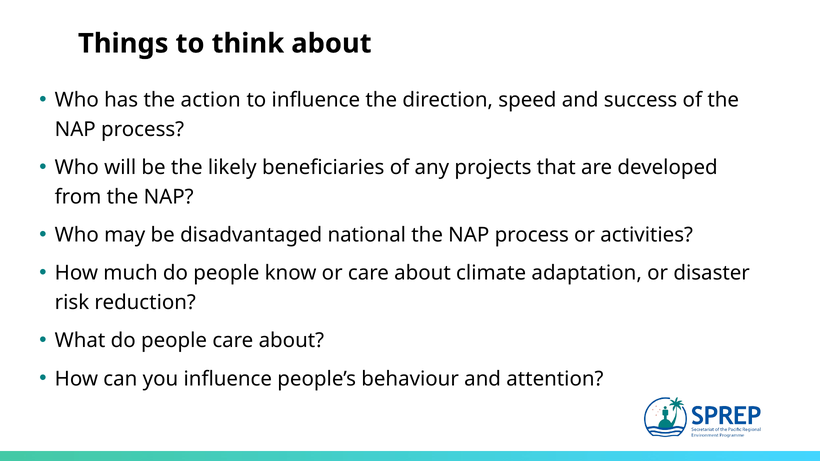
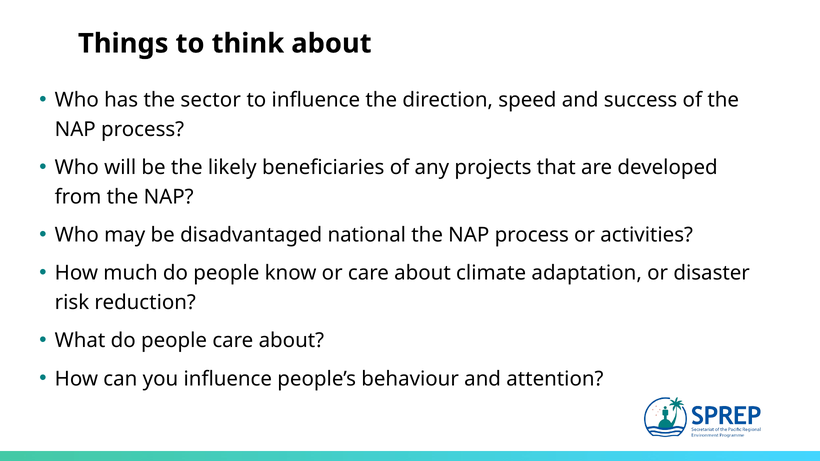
action: action -> sector
